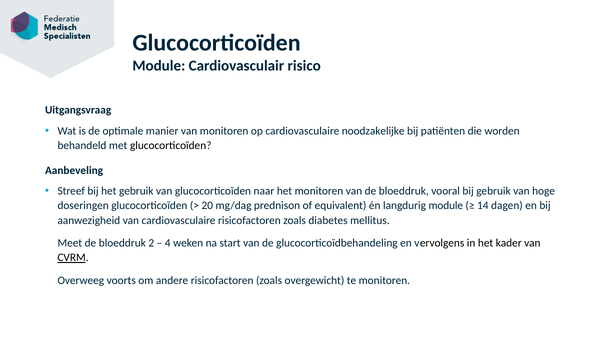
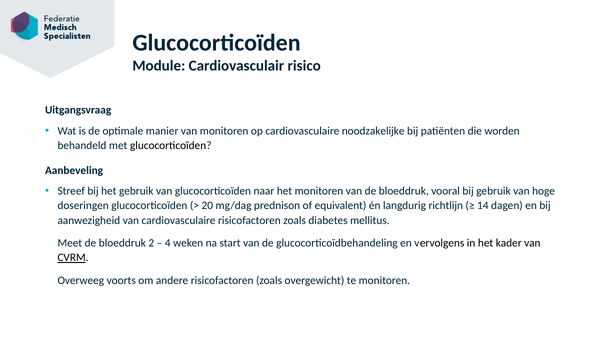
langdurig module: module -> richtlijn
